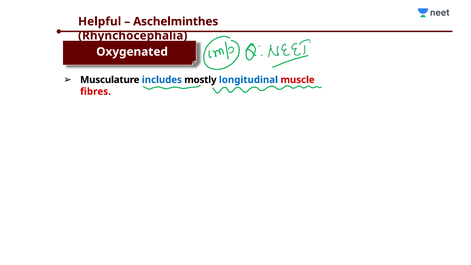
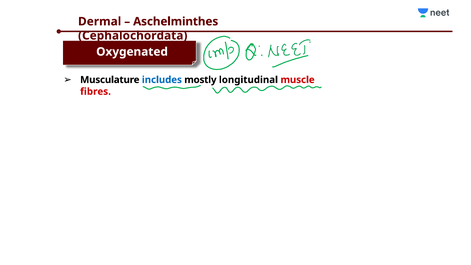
Helpful: Helpful -> Dermal
Rhynchocephalia: Rhynchocephalia -> Cephalochordata
longitudinal colour: blue -> black
